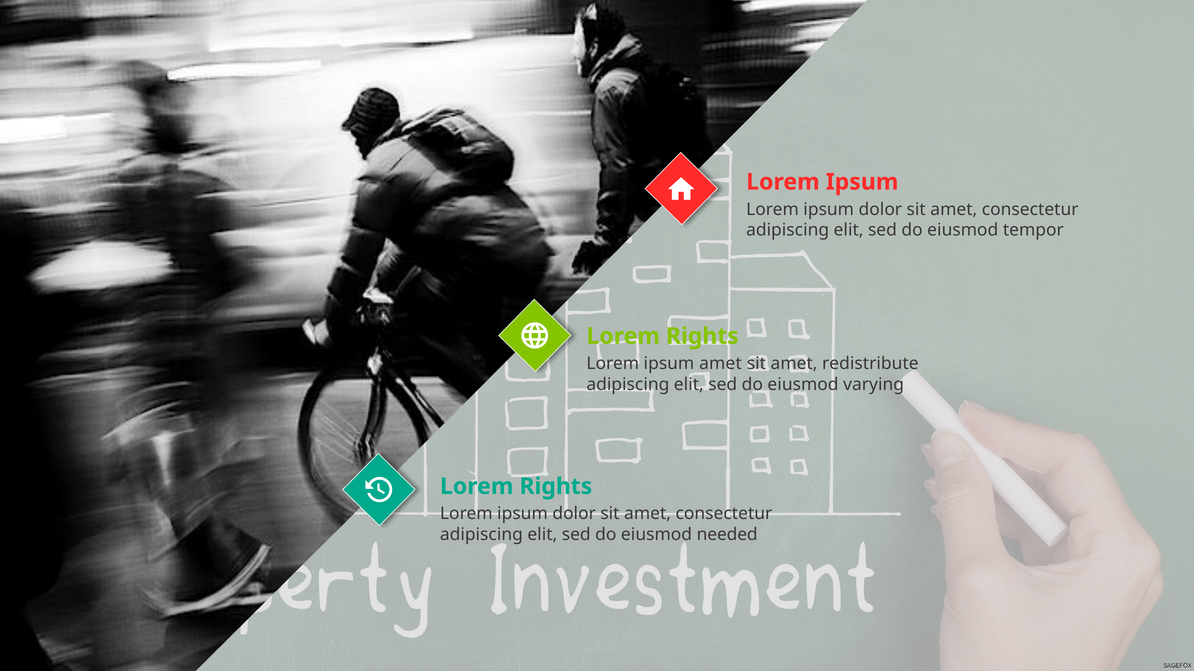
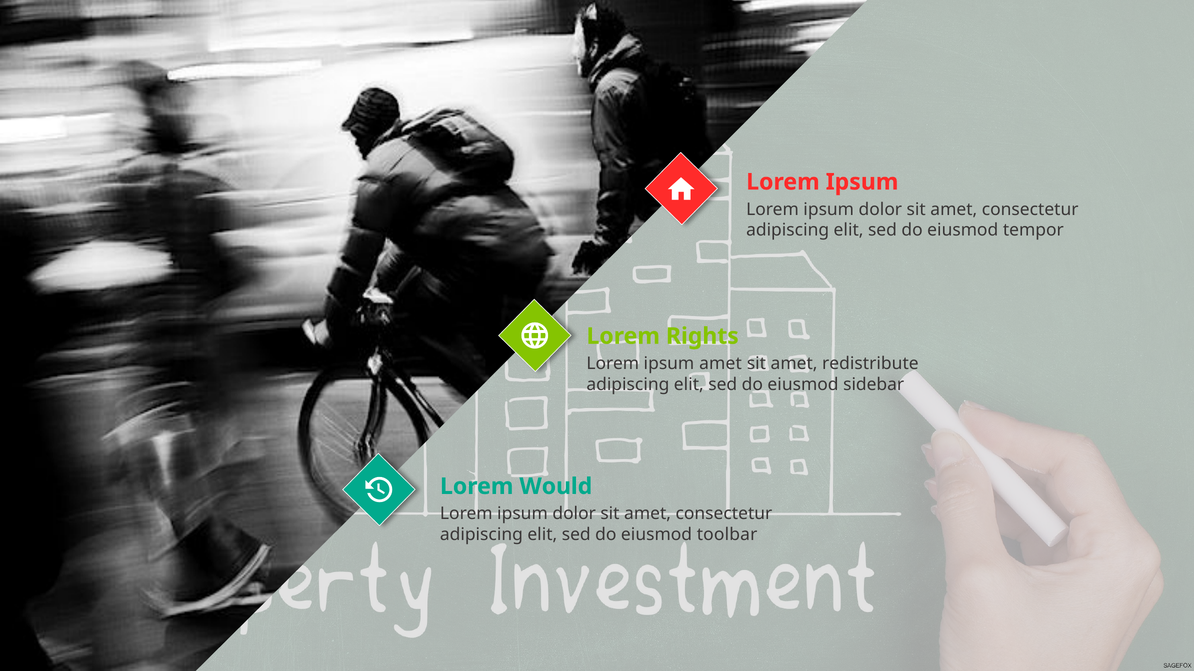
varying: varying -> sidebar
Rights at (556, 487): Rights -> Would
needed: needed -> toolbar
